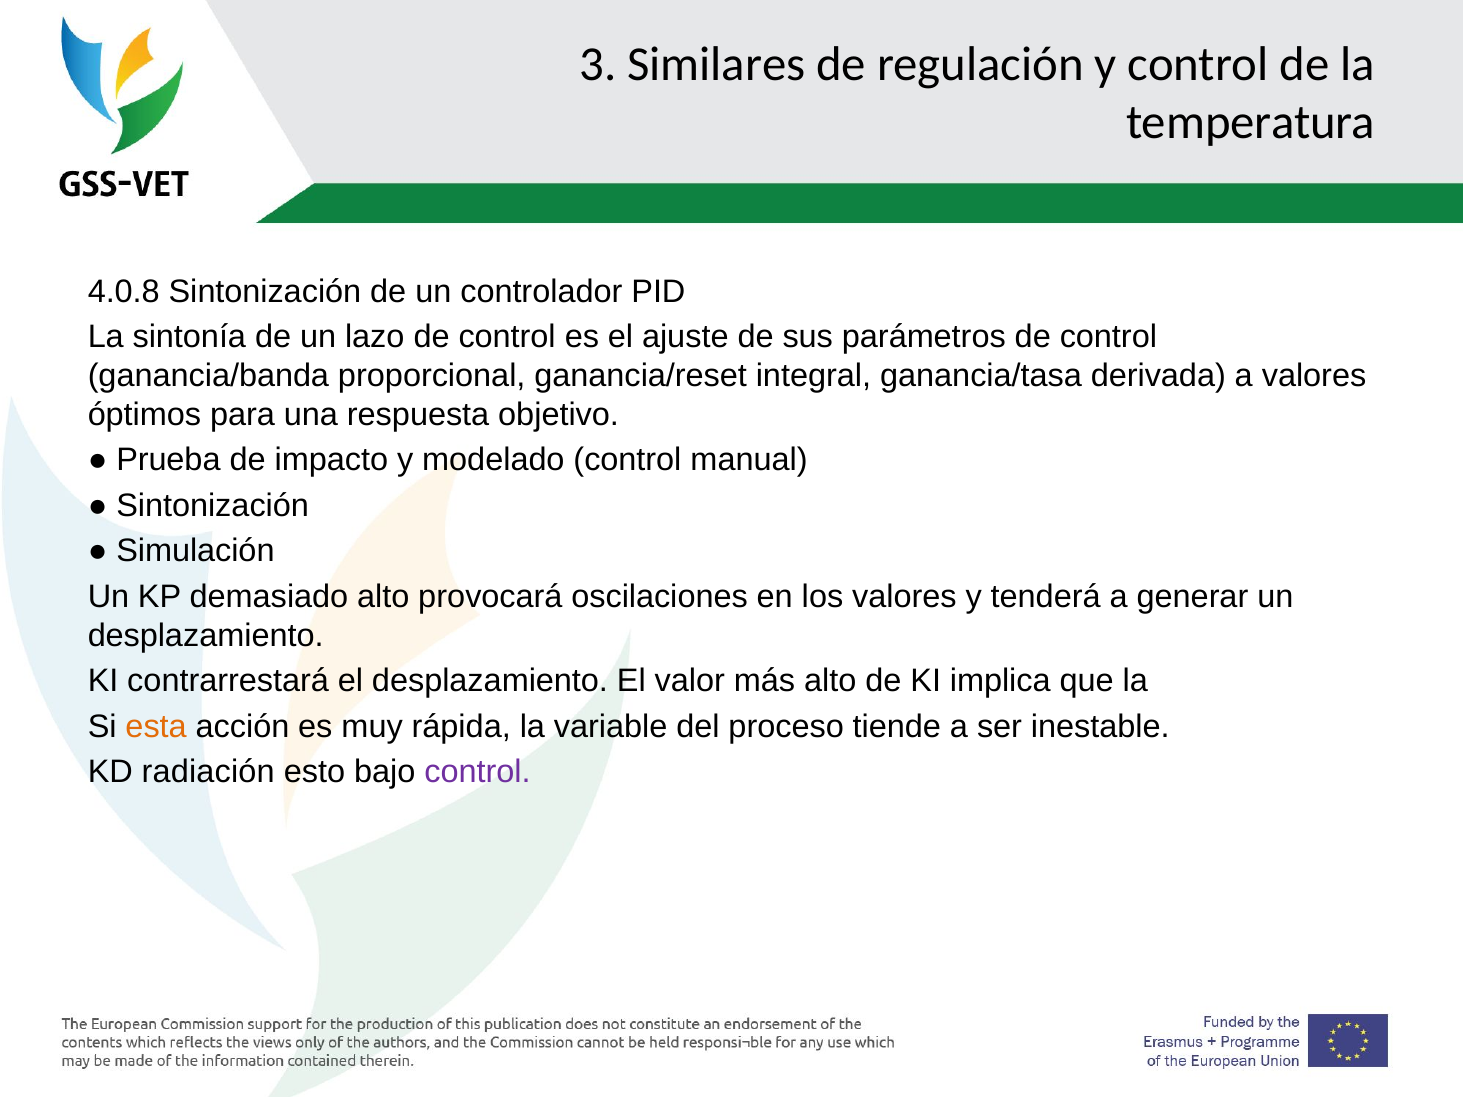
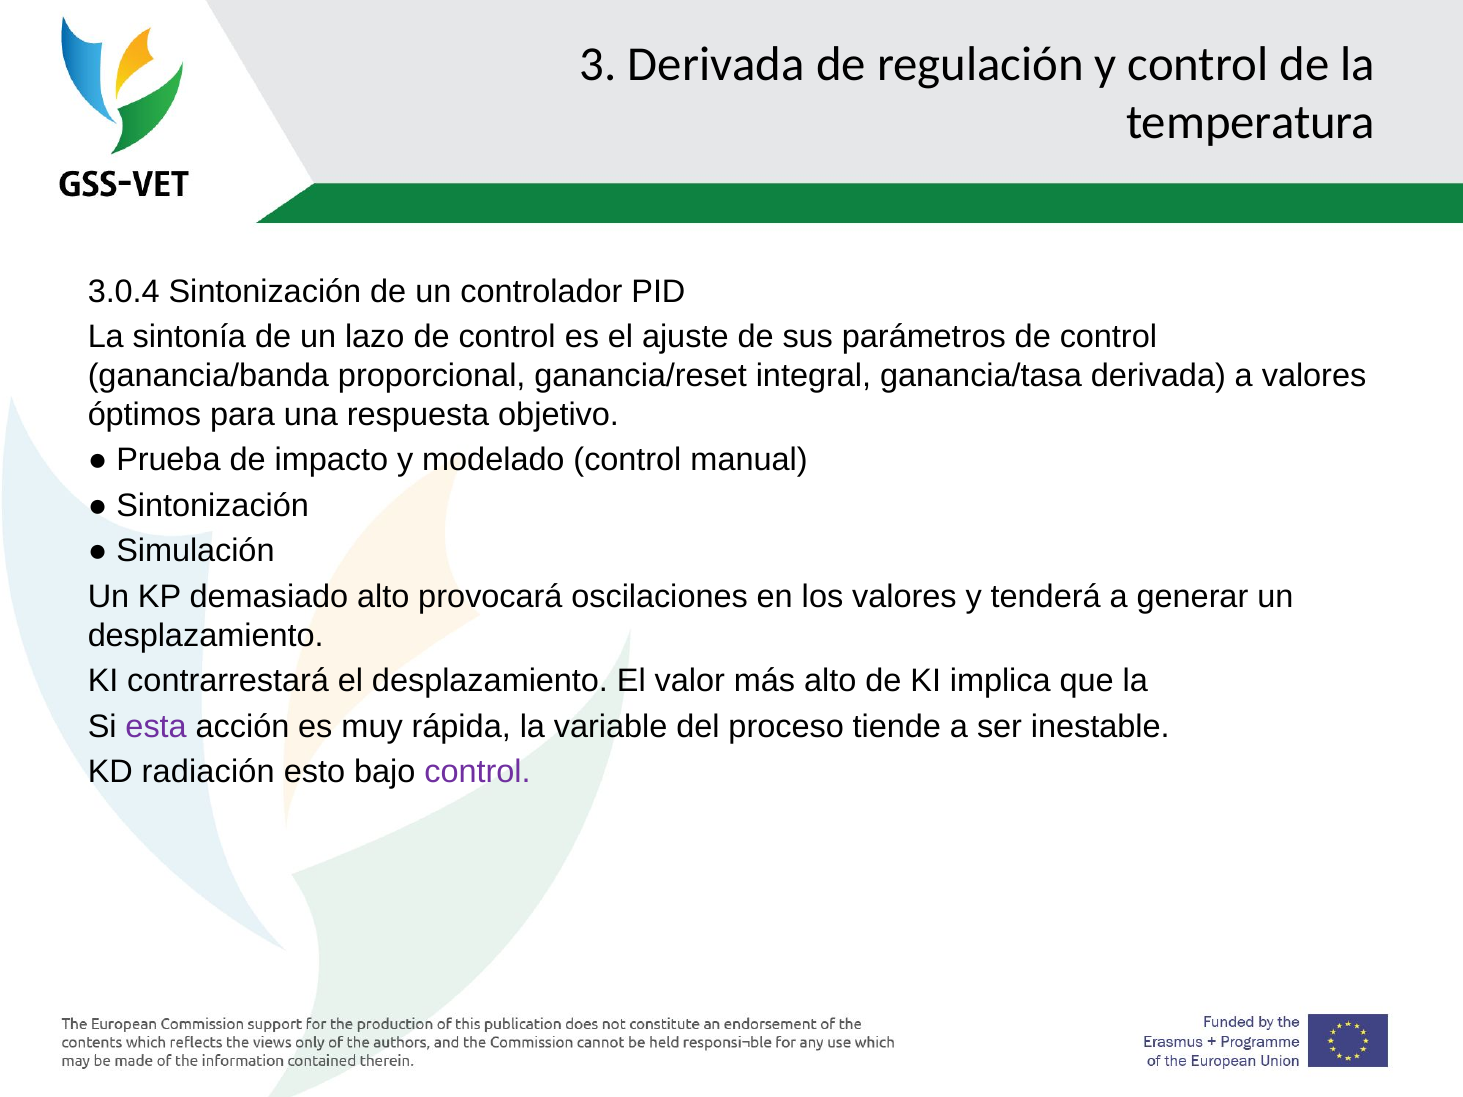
3 Similares: Similares -> Derivada
4.0.8: 4.0.8 -> 3.0.4
esta colour: orange -> purple
